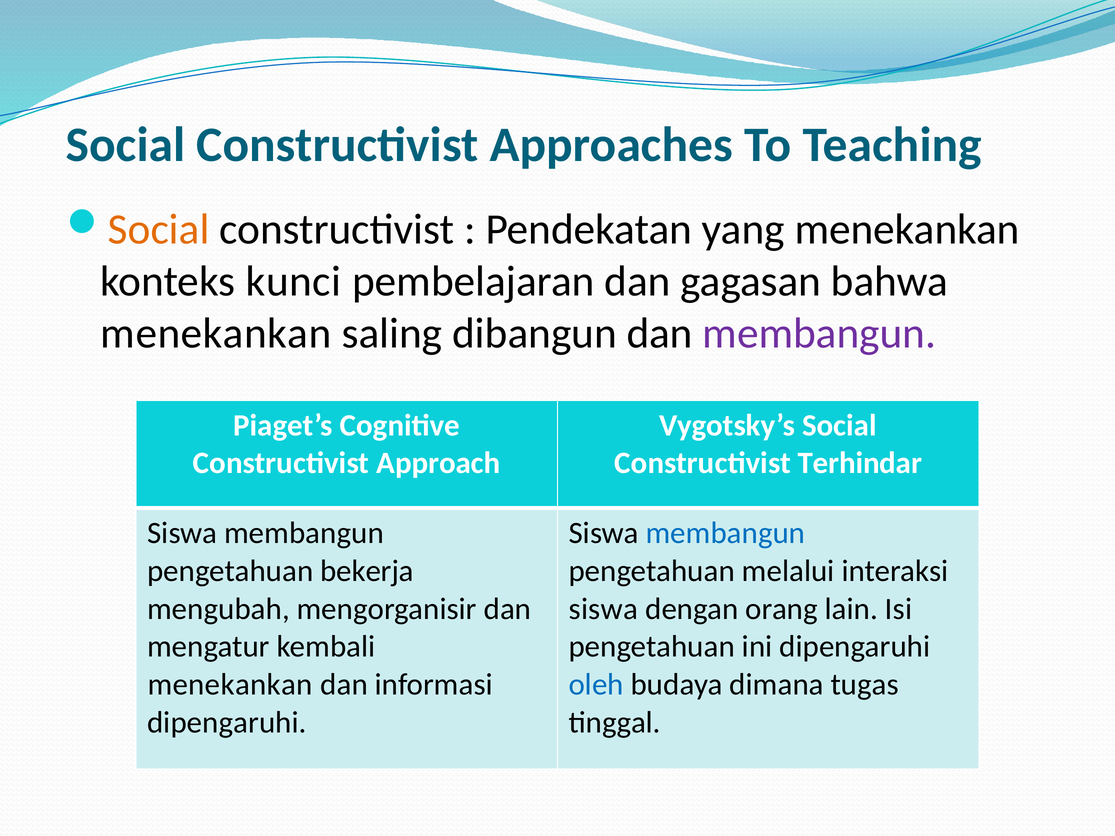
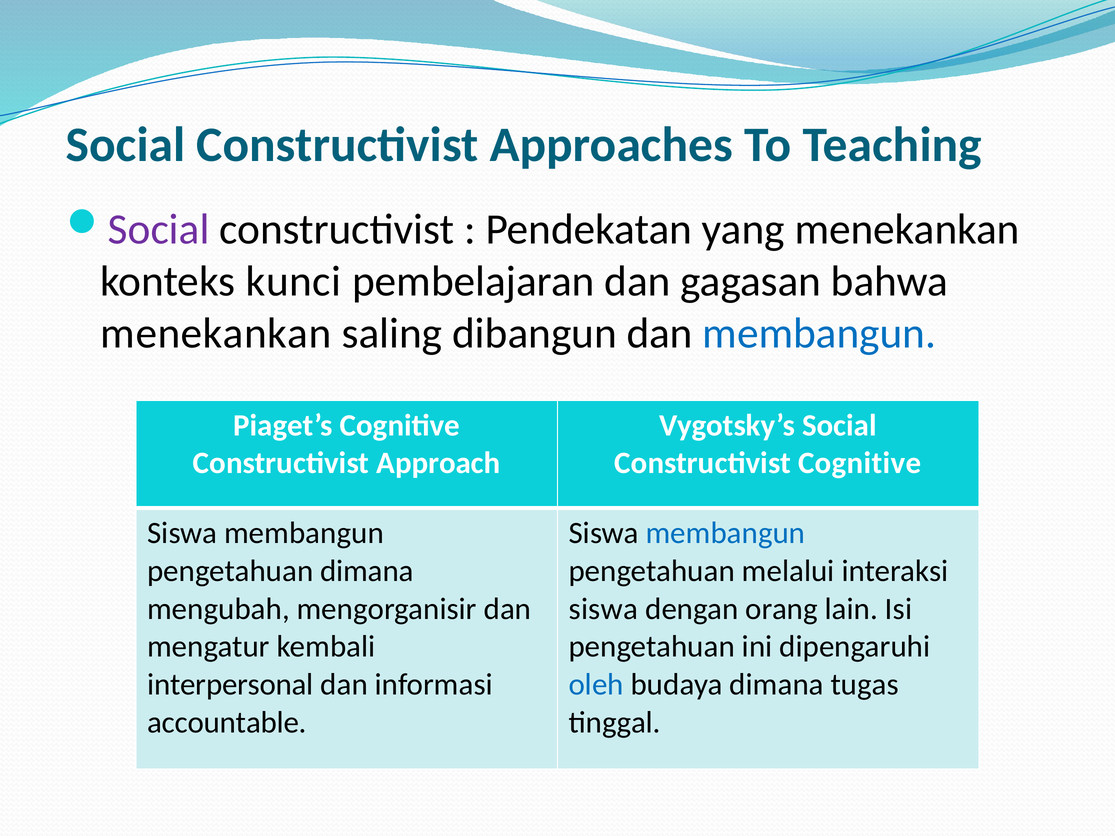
Social at (159, 230) colour: orange -> purple
membangun at (819, 333) colour: purple -> blue
Constructivist Terhindar: Terhindar -> Cognitive
pengetahuan bekerja: bekerja -> dimana
menekankan at (230, 685): menekankan -> interpersonal
dipengaruhi at (227, 723): dipengaruhi -> accountable
